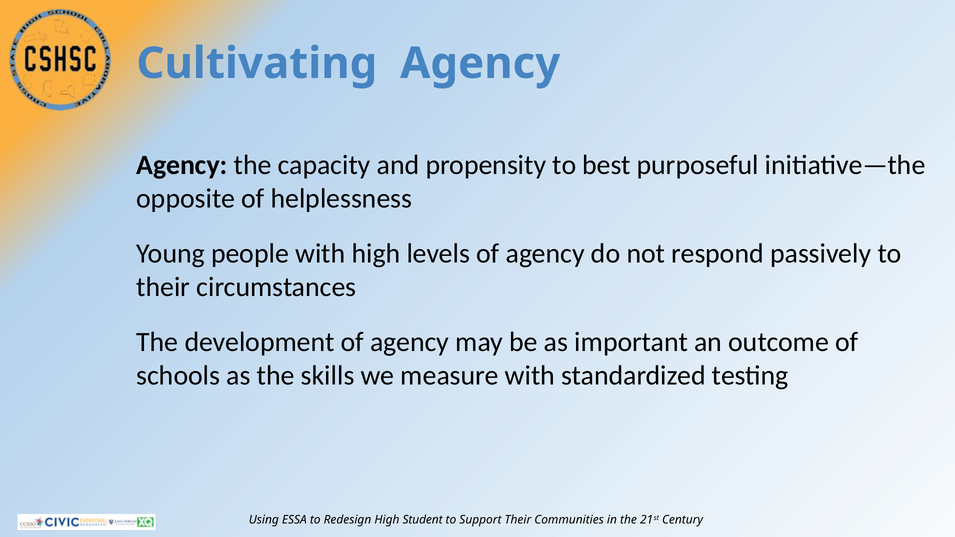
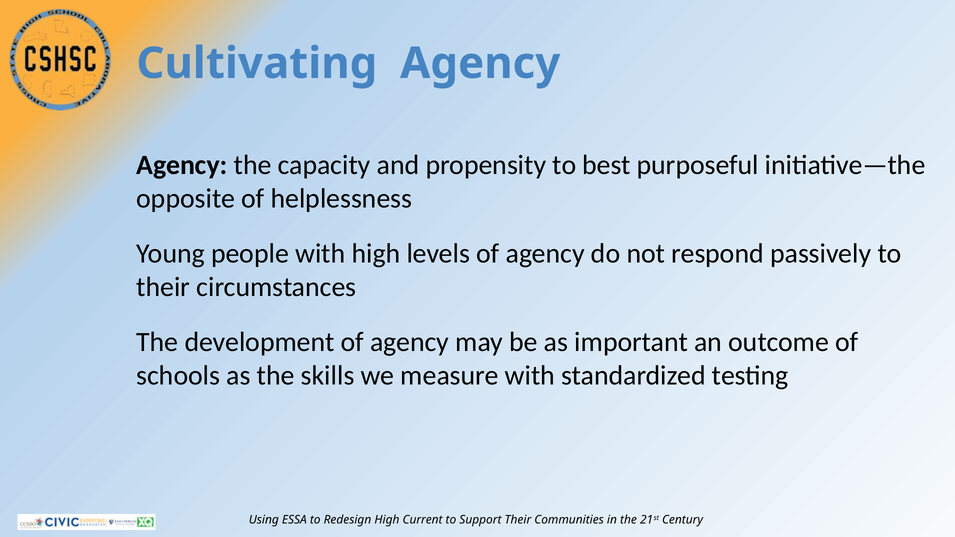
Student: Student -> Current
